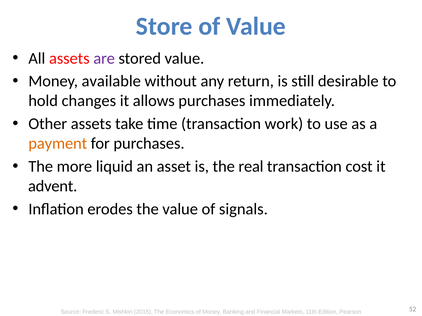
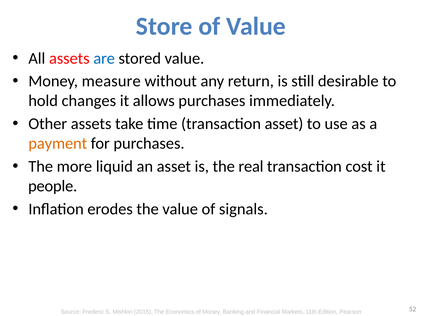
are colour: purple -> blue
available: available -> measure
transaction work: work -> asset
advent: advent -> people
